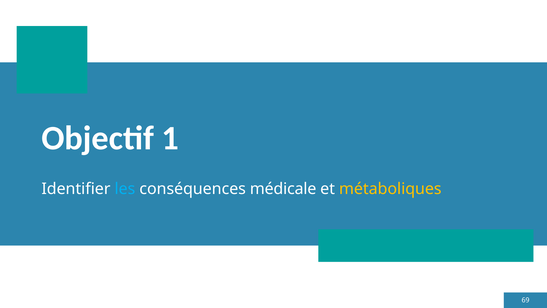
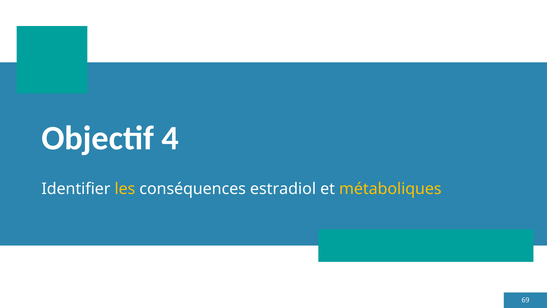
1: 1 -> 4
les colour: light blue -> yellow
médicale: médicale -> estradiol
